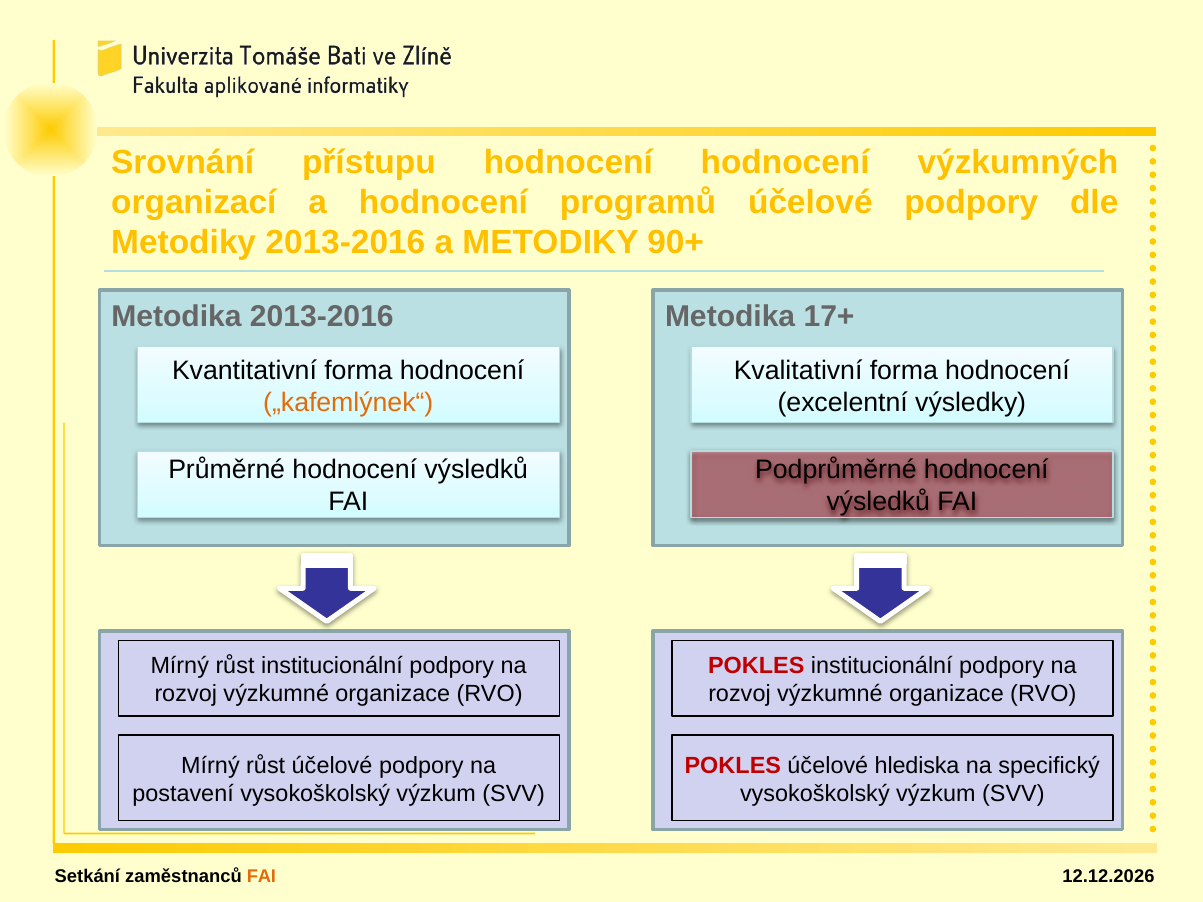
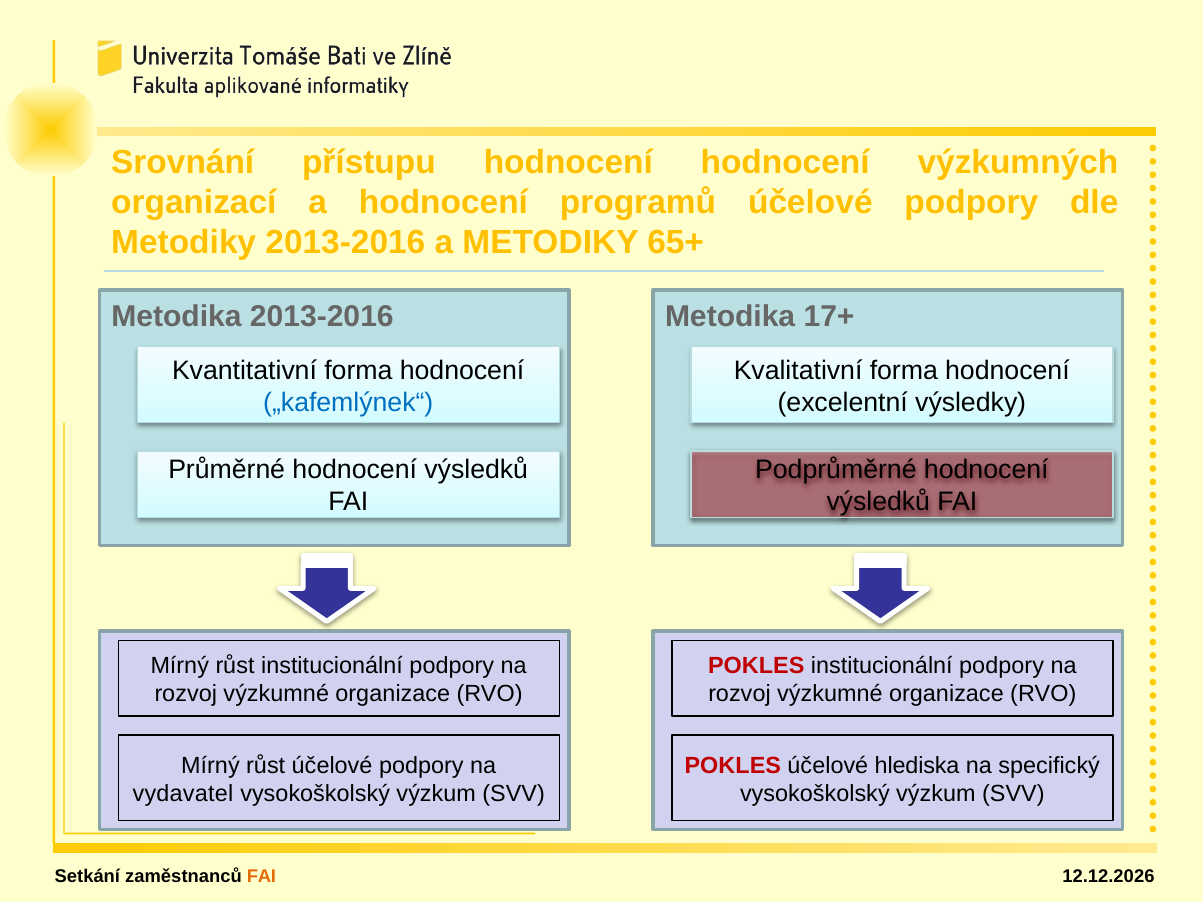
90+: 90+ -> 65+
„kafemlýnek“ colour: orange -> blue
postavení: postavení -> vydavatel
